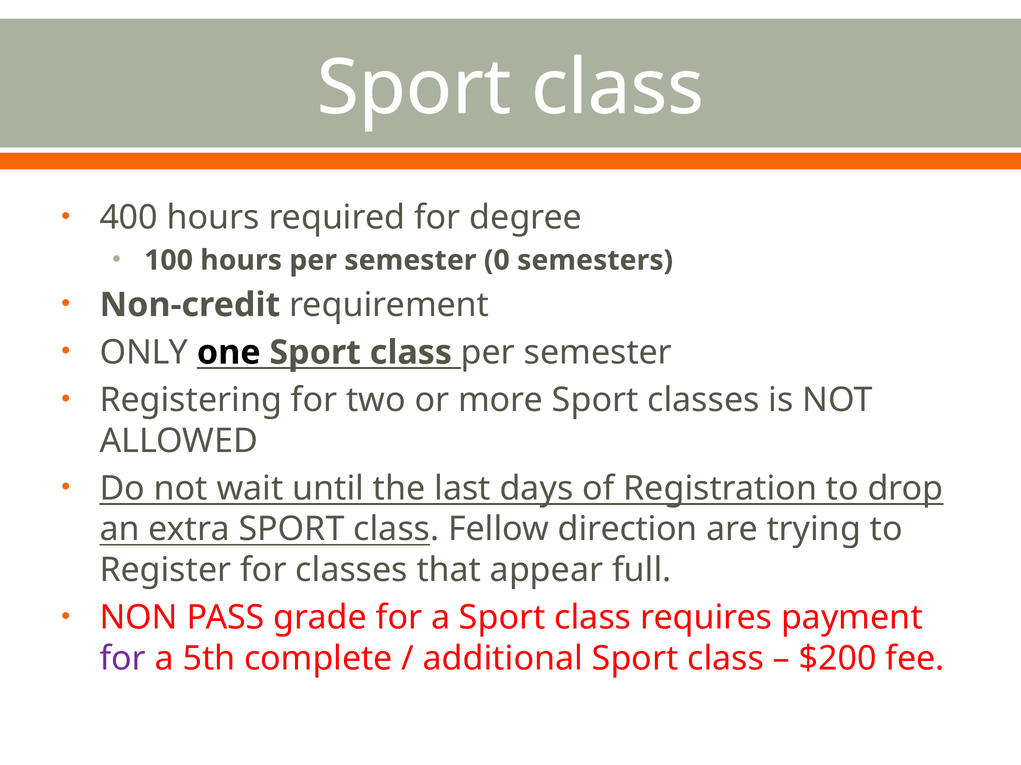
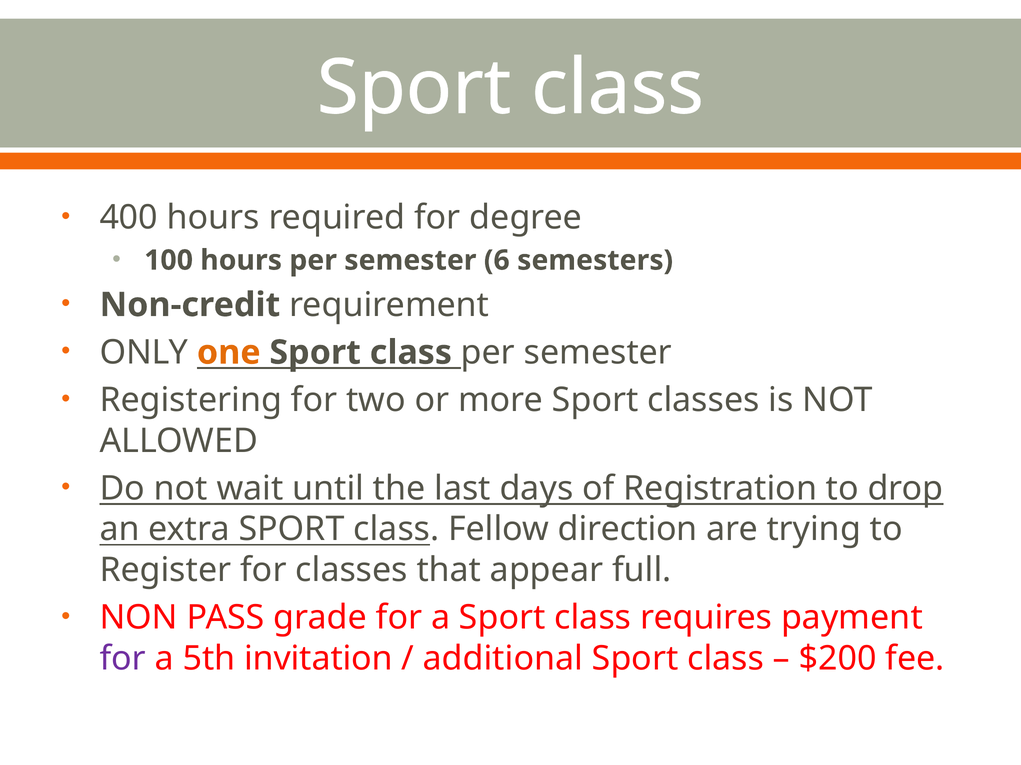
0: 0 -> 6
one colour: black -> orange
complete: complete -> invitation
